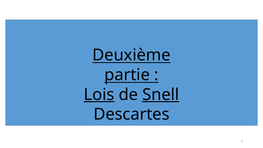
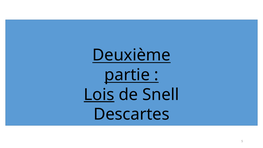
Snell underline: present -> none
